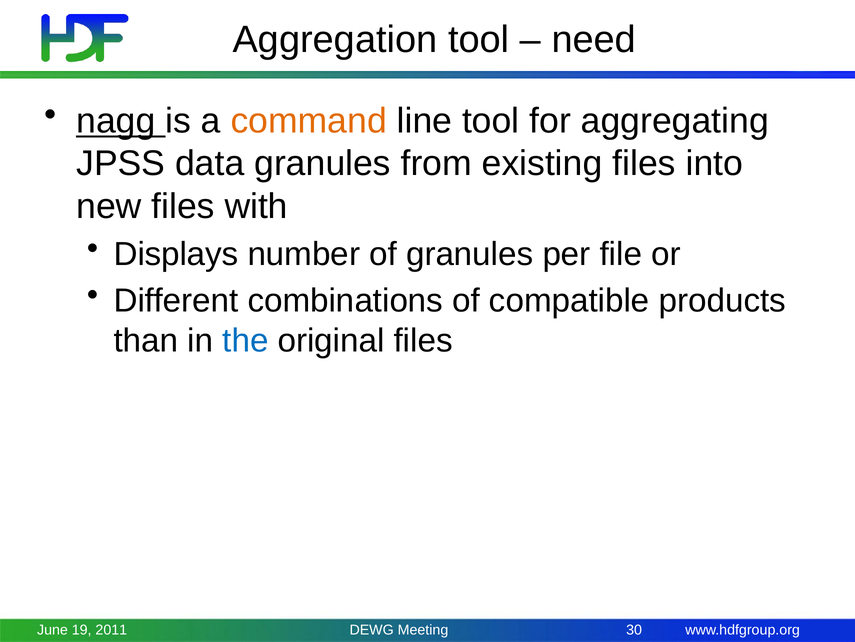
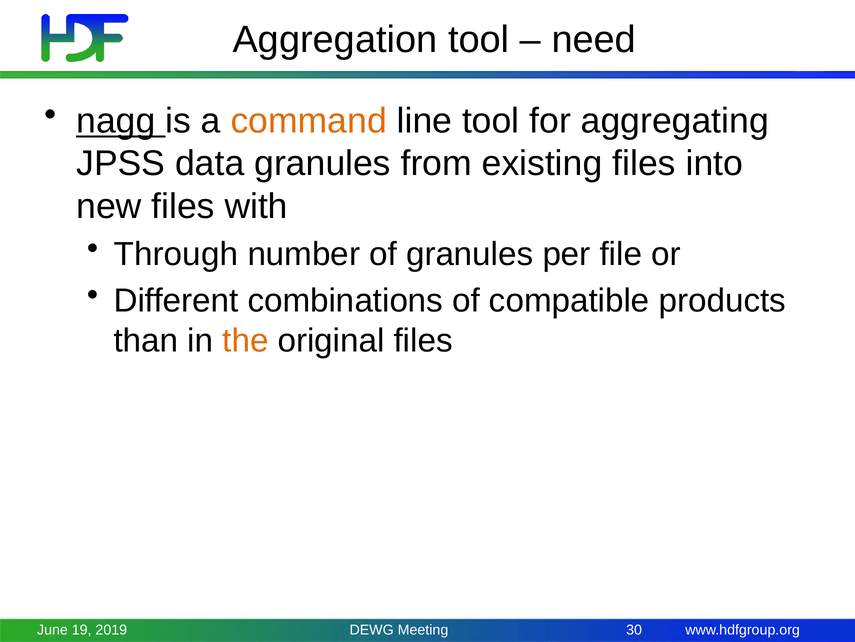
Displays: Displays -> Through
the colour: blue -> orange
2011: 2011 -> 2019
